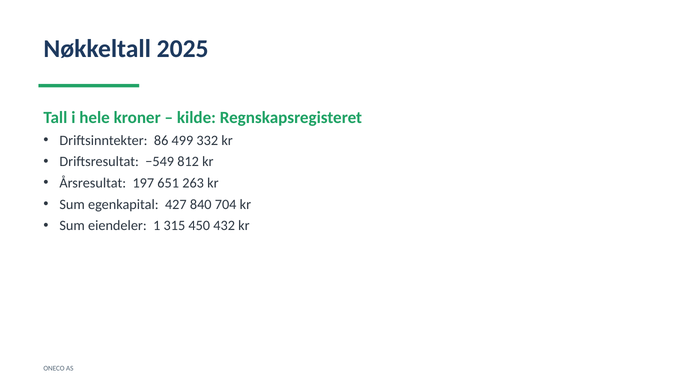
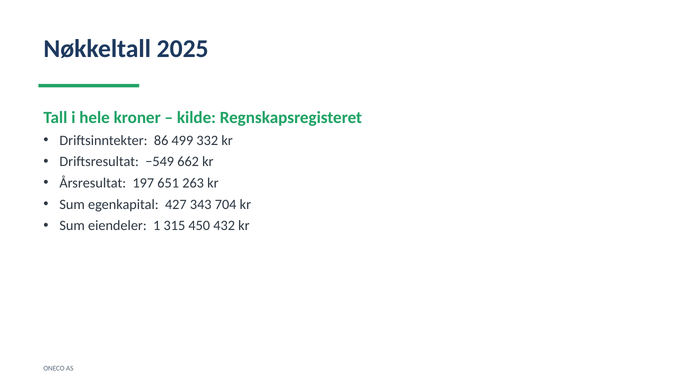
812: 812 -> 662
840: 840 -> 343
